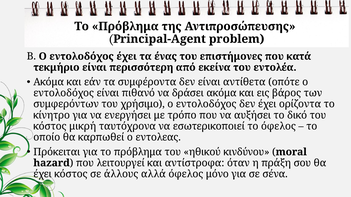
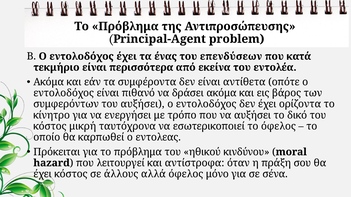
επιστήμονες: επιστήμονες -> επενδύσεων
περισσότερη: περισσότερη -> περισσότερα
του χρήσιμο: χρήσιμο -> αυξήσει
